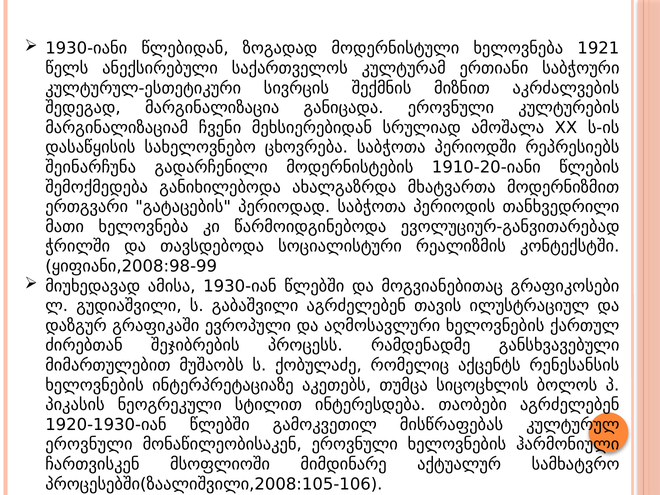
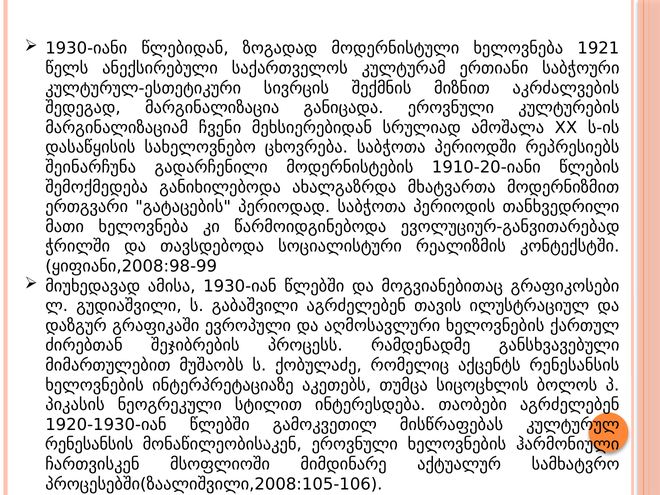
ეროვნული at (89, 445): ეროვნული -> რენესანსის
